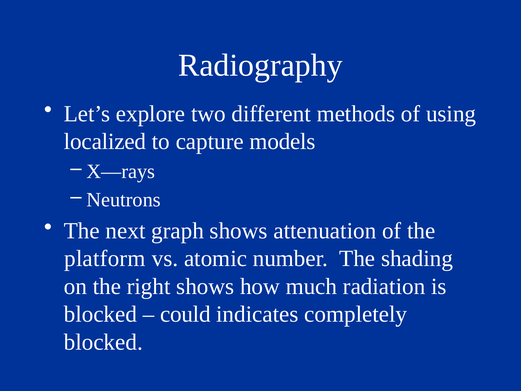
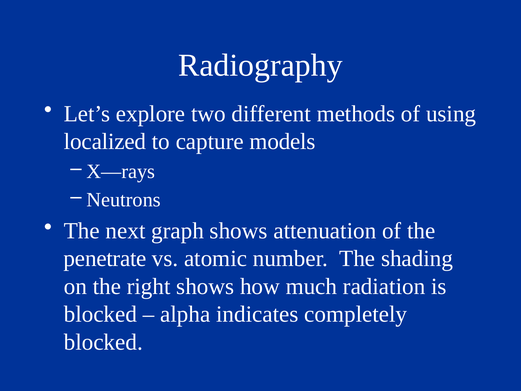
platform: platform -> penetrate
could: could -> alpha
